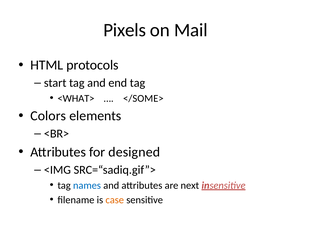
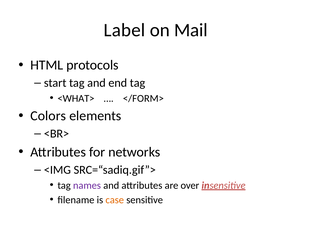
Pixels: Pixels -> Label
</SOME>: </SOME> -> </FORM>
designed: designed -> networks
names colour: blue -> purple
next: next -> over
